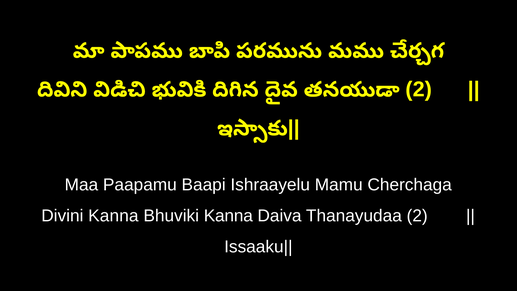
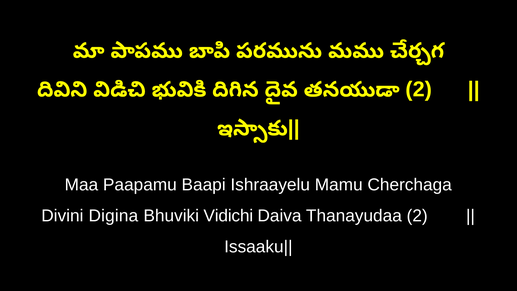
Divini Kanna: Kanna -> Digina
Bhuviki Kanna: Kanna -> Vidichi
